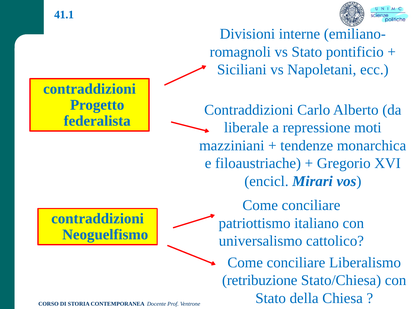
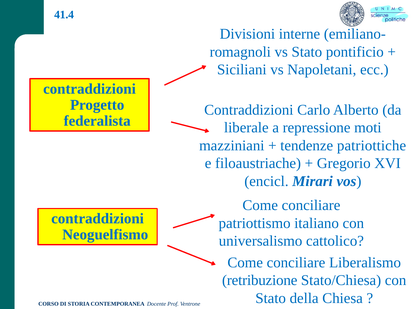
41.1: 41.1 -> 41.4
monarchica: monarchica -> patriottiche
